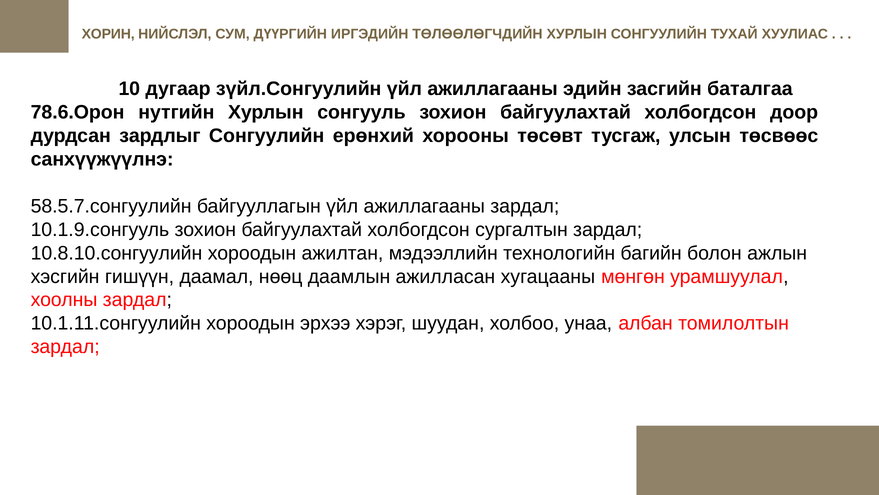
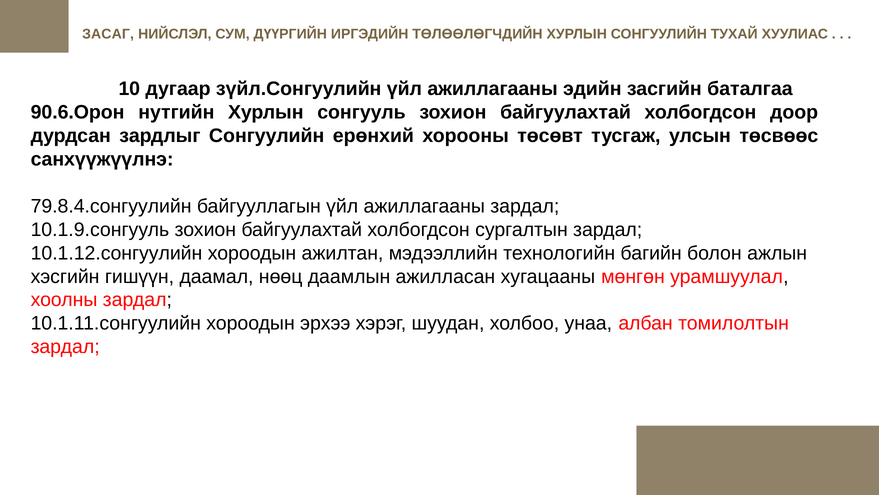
ХОРИН: ХОРИН -> ЗАСАГ
78.6.Орон: 78.6.Орон -> 90.6.Орон
58.5.7.сонгуулийн: 58.5.7.сонгуулийн -> 79.8.4.сонгуулийн
10.8.10.сонгуулийн: 10.8.10.сонгуулийн -> 10.1.12.сонгуулийн
